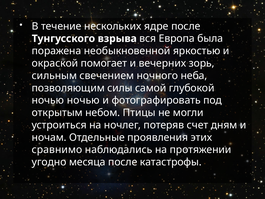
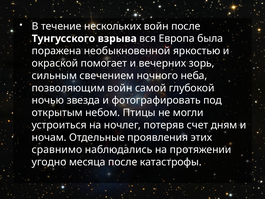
нескольких ядре: ядре -> войн
позволяющим силы: силы -> войн
ночью ночью: ночью -> звезда
